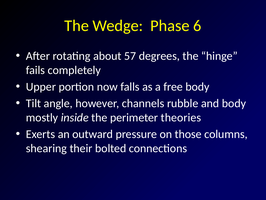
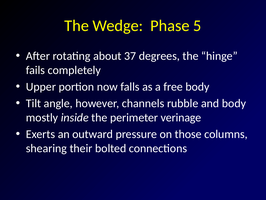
6: 6 -> 5
57: 57 -> 37
theories: theories -> verinage
